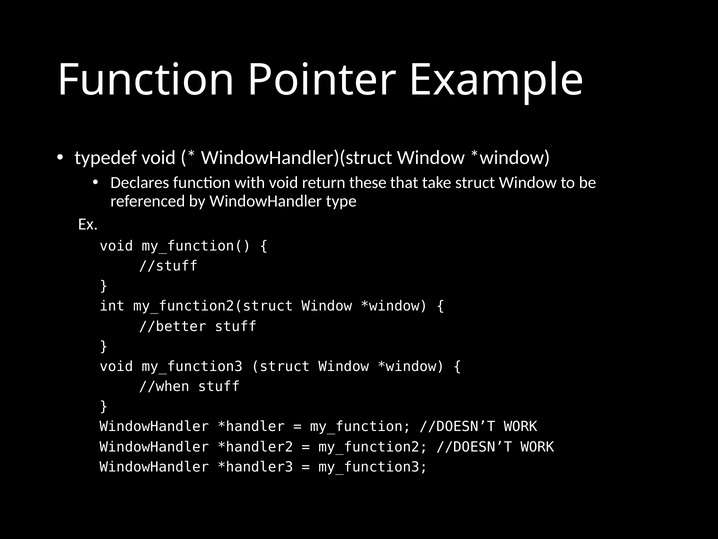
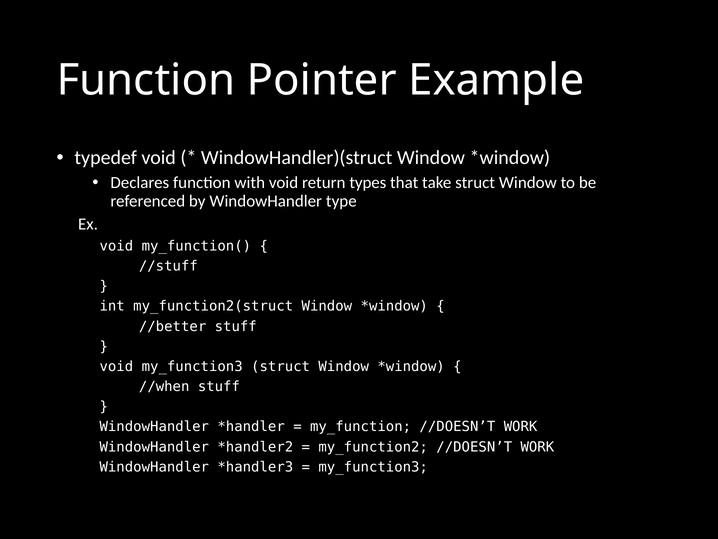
these: these -> types
